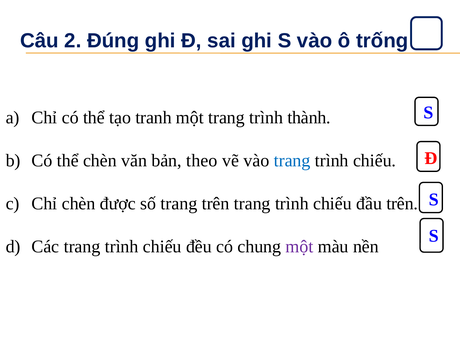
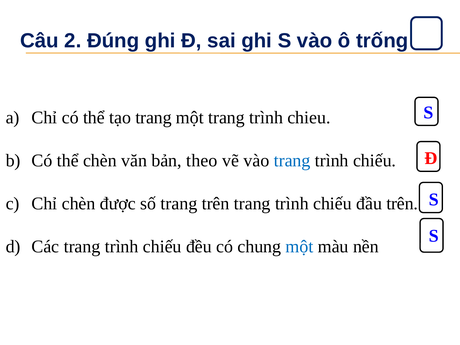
tạo tranh: tranh -> trang
thành: thành -> chieu
một at (300, 247) colour: purple -> blue
